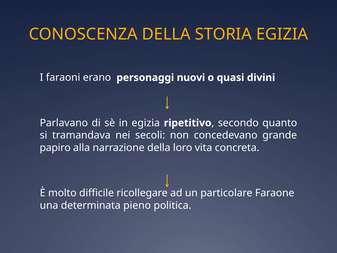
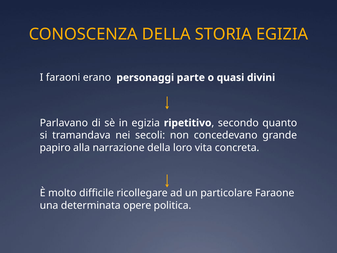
nuovi: nuovi -> parte
pieno: pieno -> opere
